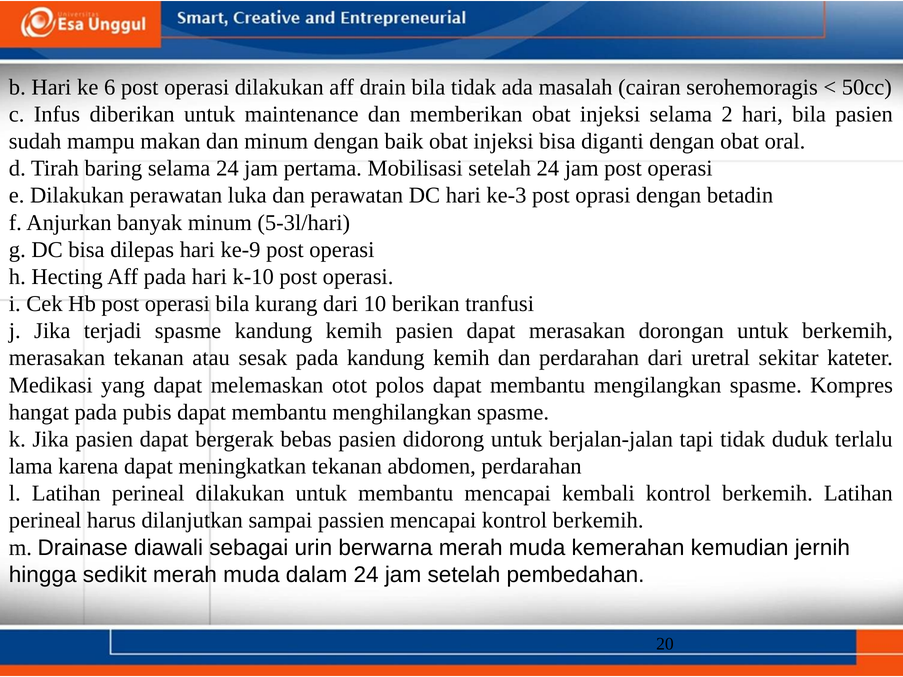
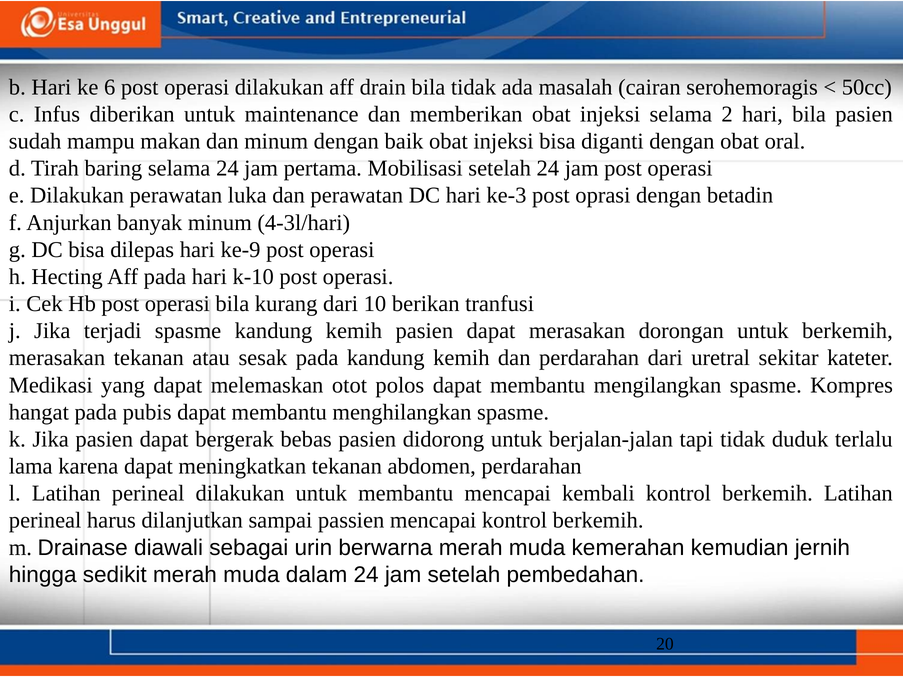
5-3l/hari: 5-3l/hari -> 4-3l/hari
